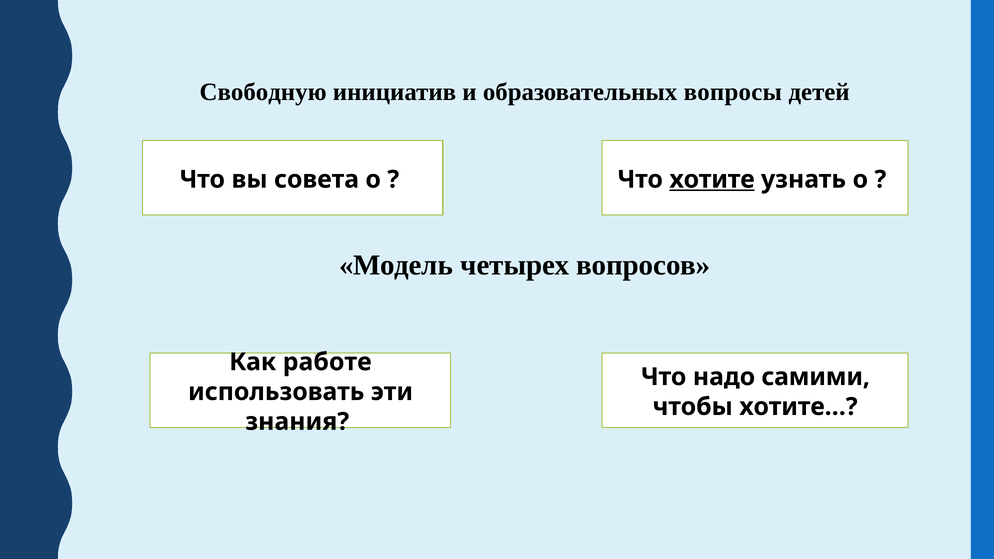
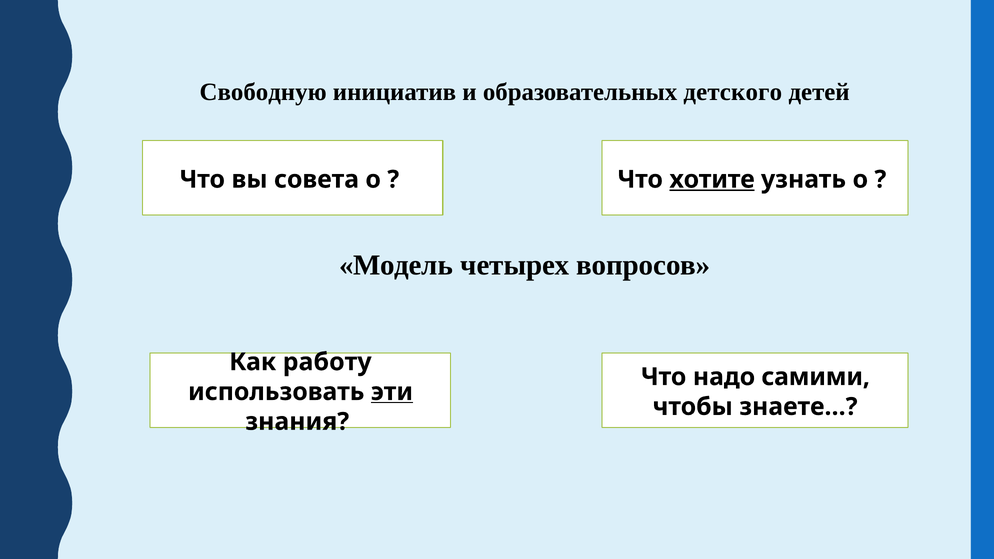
вопросы: вопросы -> детского
работе: работе -> работу
эти underline: none -> present
хотите…: хотите… -> знаете…
